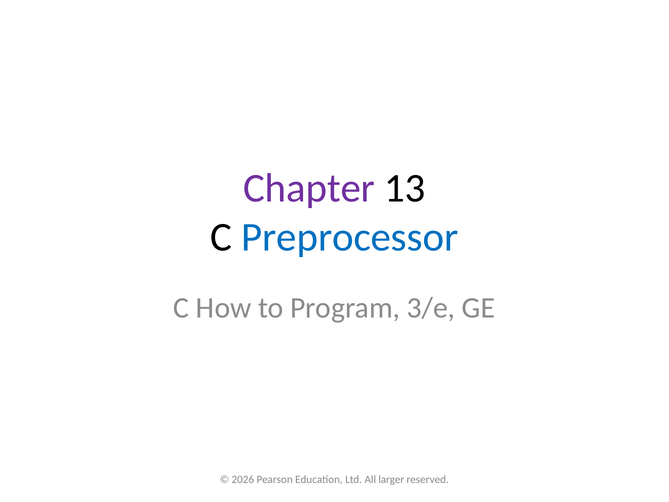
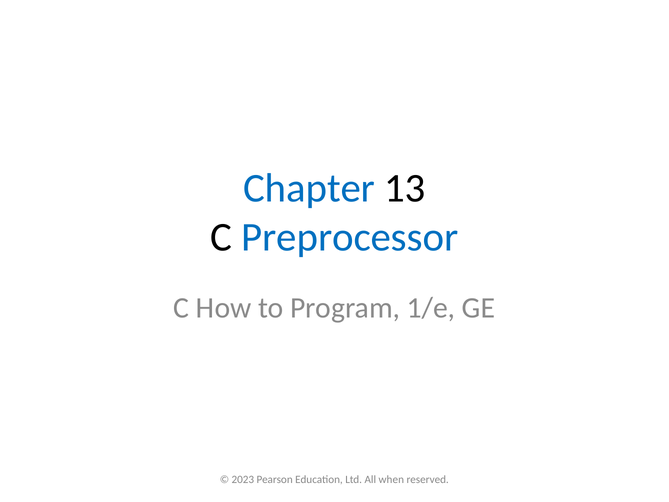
Chapter colour: purple -> blue
3/e: 3/e -> 1/e
2026: 2026 -> 2023
larger: larger -> when
